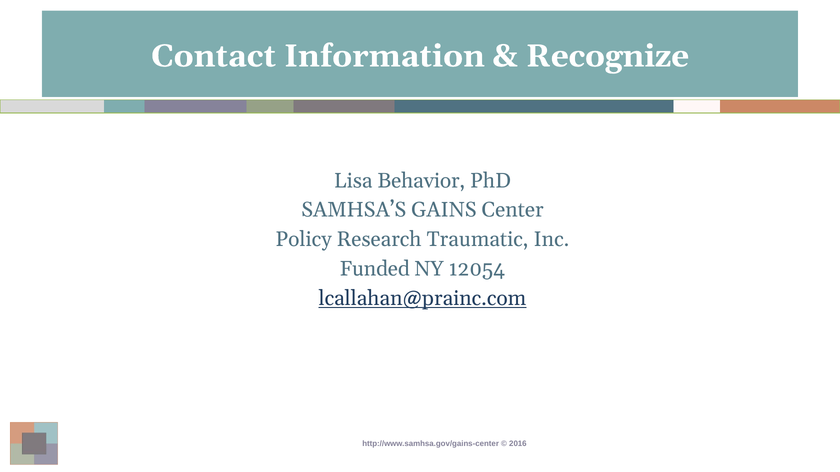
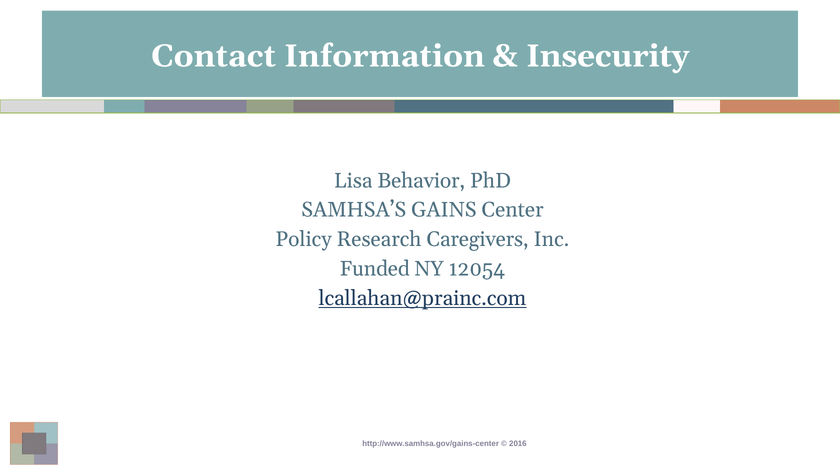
Recognize: Recognize -> Insecurity
Traumatic: Traumatic -> Caregivers
